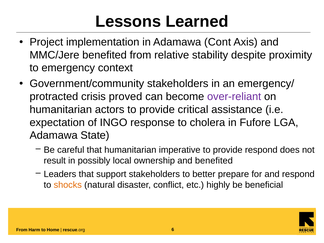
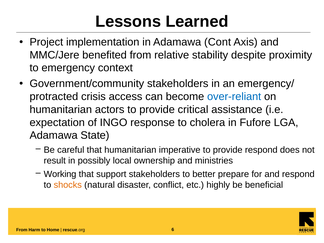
proved: proved -> access
over-reliant colour: purple -> blue
and benefited: benefited -> ministries
Leaders: Leaders -> Working
